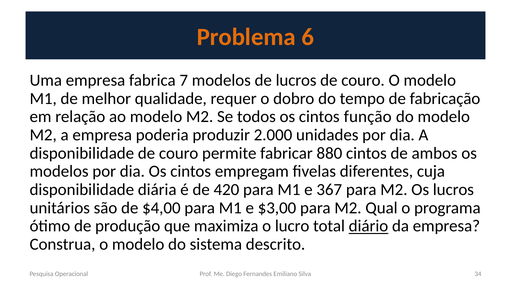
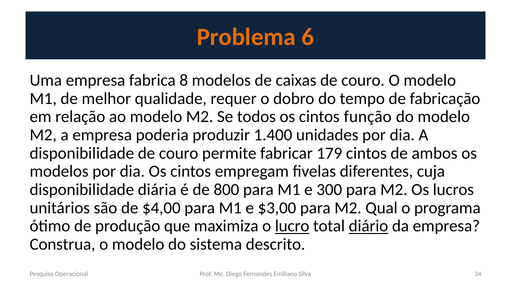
7: 7 -> 8
de lucros: lucros -> caixas
2.000: 2.000 -> 1.400
880: 880 -> 179
420: 420 -> 800
367: 367 -> 300
lucro underline: none -> present
